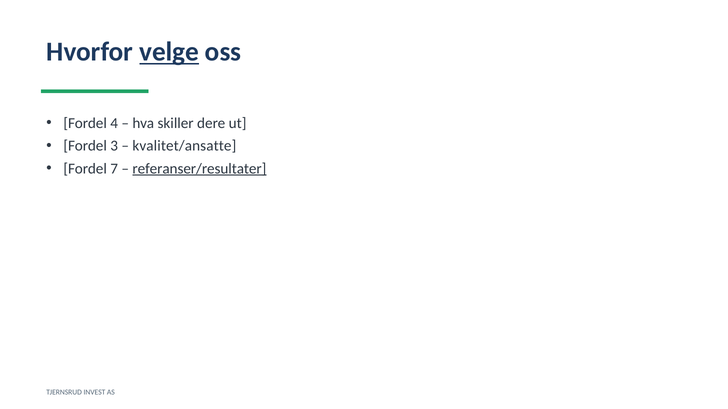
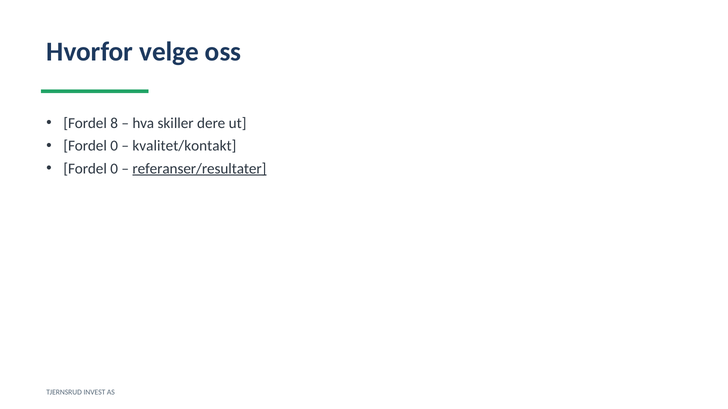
velge underline: present -> none
4: 4 -> 8
3 at (114, 146): 3 -> 0
kvalitet/ansatte: kvalitet/ansatte -> kvalitet/kontakt
7 at (114, 169): 7 -> 0
